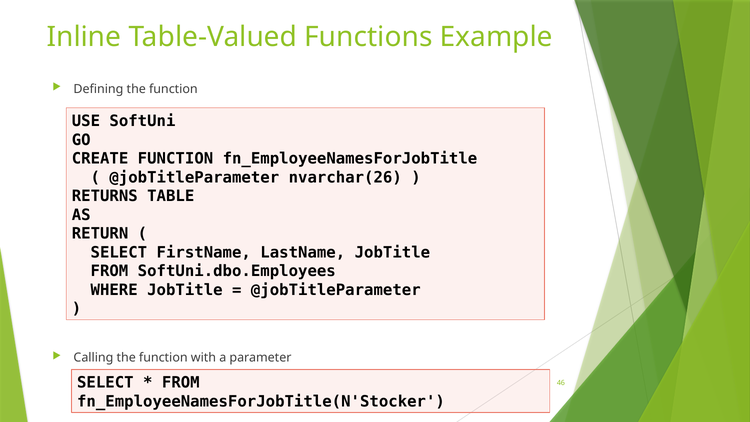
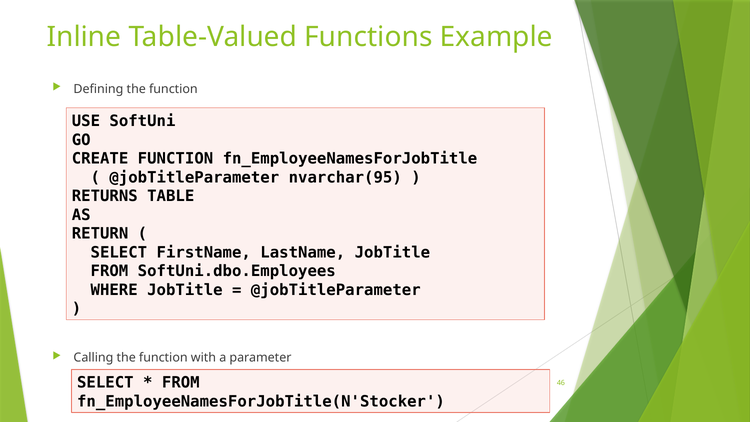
nvarchar(26: nvarchar(26 -> nvarchar(95
